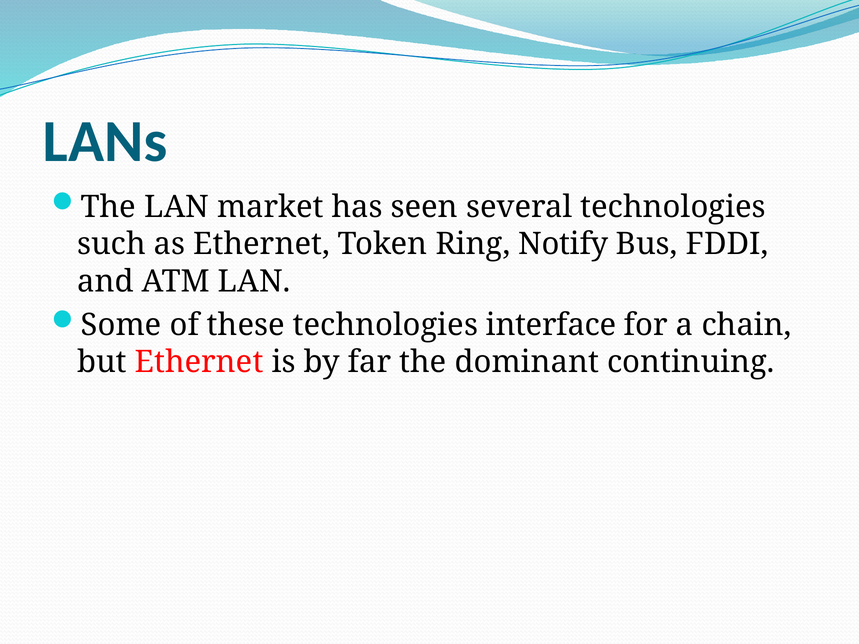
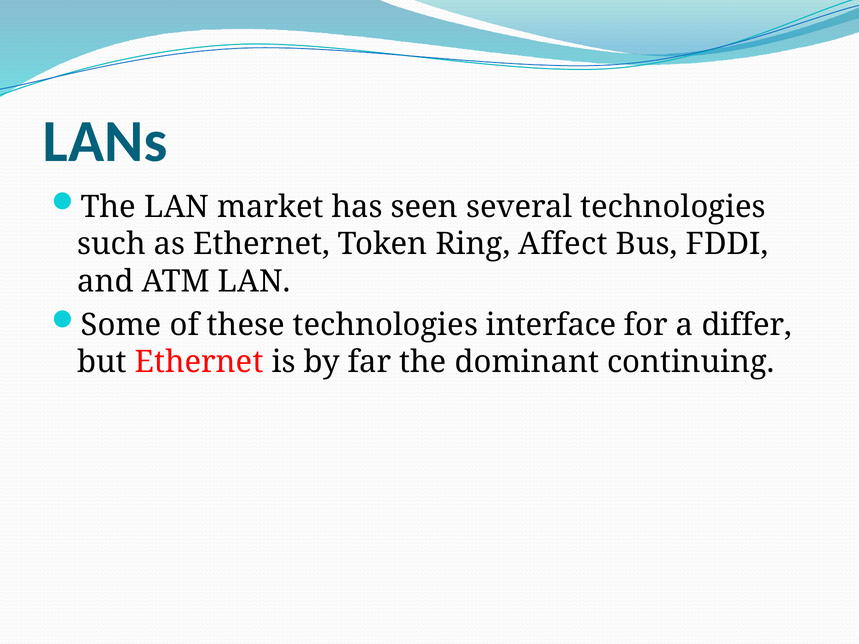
Notify: Notify -> Affect
chain: chain -> differ
